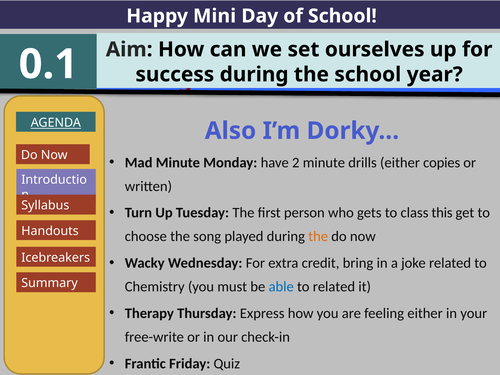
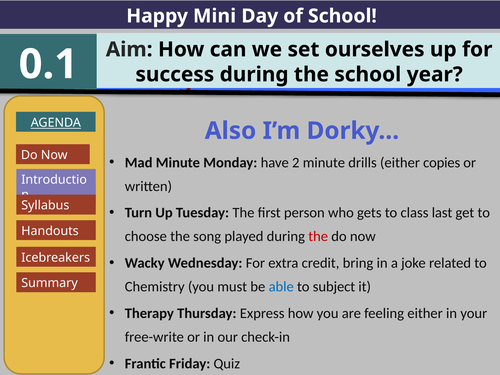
this: this -> last
the at (318, 236) colour: orange -> red
to related: related -> subject
